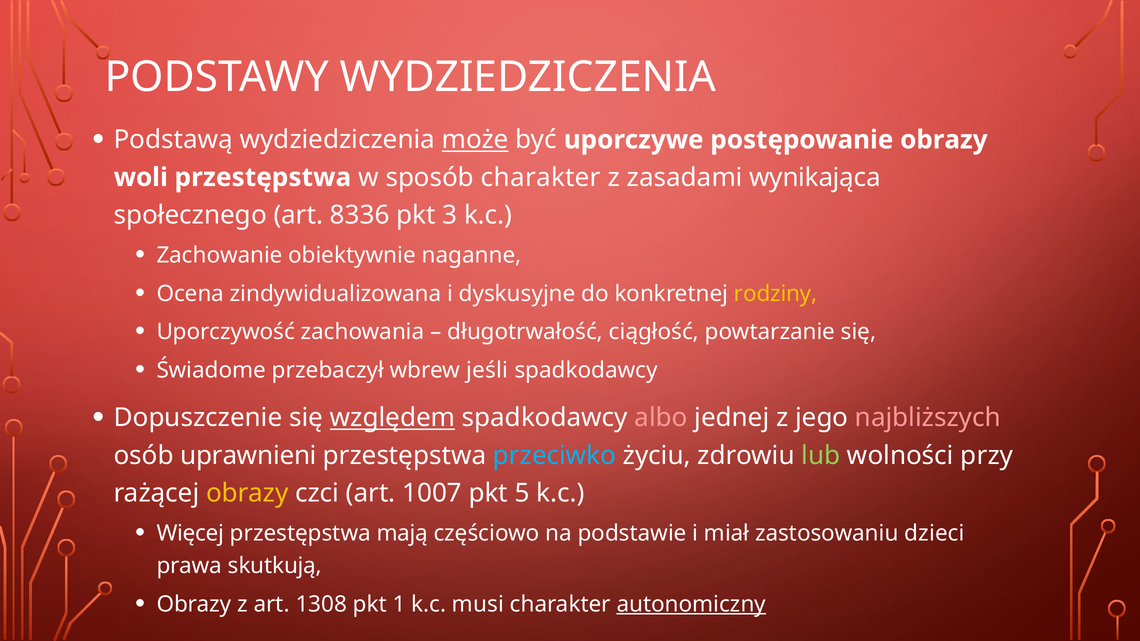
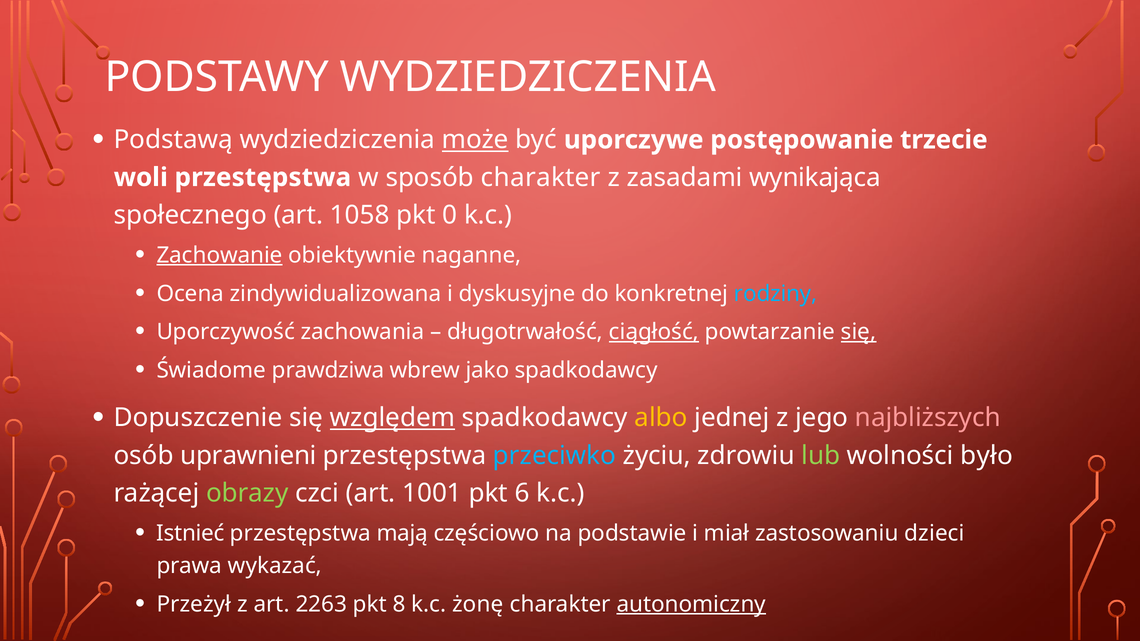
postępowanie obrazy: obrazy -> trzecie
8336: 8336 -> 1058
3: 3 -> 0
Zachowanie underline: none -> present
rodziny colour: yellow -> light blue
ciągłość underline: none -> present
się at (859, 332) underline: none -> present
przebaczył: przebaczył -> prawdziwa
jeśli: jeśli -> jako
albo colour: pink -> yellow
przy: przy -> było
obrazy at (247, 493) colour: yellow -> light green
1007: 1007 -> 1001
5: 5 -> 6
Więcej: Więcej -> Istnieć
skutkują: skutkują -> wykazać
Obrazy at (194, 604): Obrazy -> Przeżył
1308: 1308 -> 2263
1: 1 -> 8
musi: musi -> żonę
